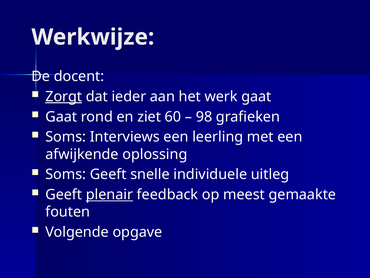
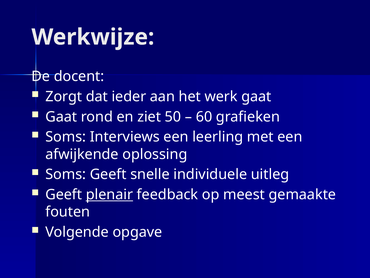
Zorgt underline: present -> none
60: 60 -> 50
98: 98 -> 60
